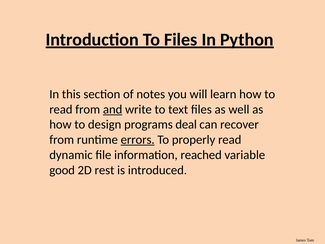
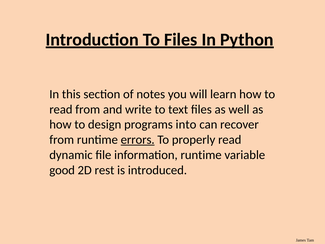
and underline: present -> none
deal: deal -> into
information reached: reached -> runtime
